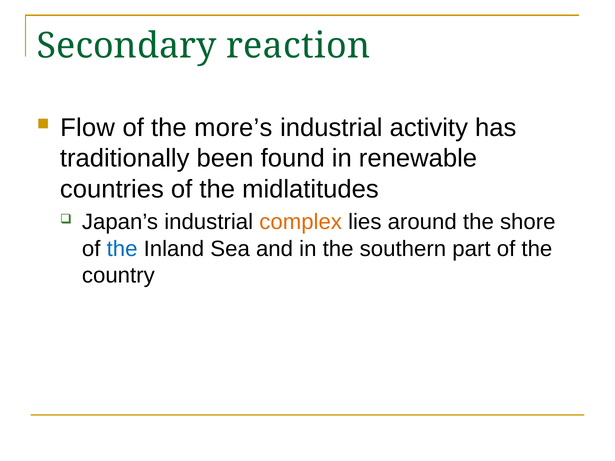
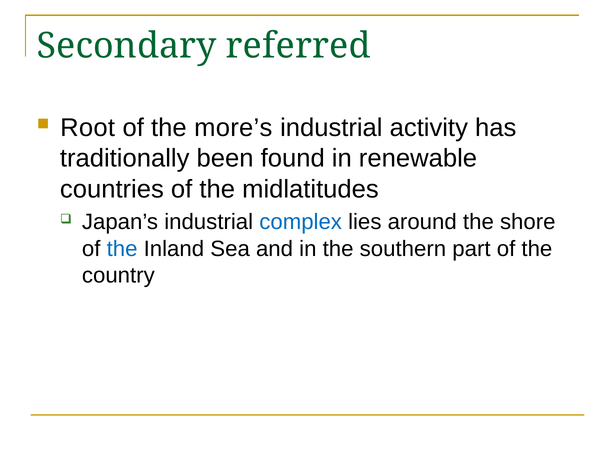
reaction: reaction -> referred
Flow: Flow -> Root
complex colour: orange -> blue
